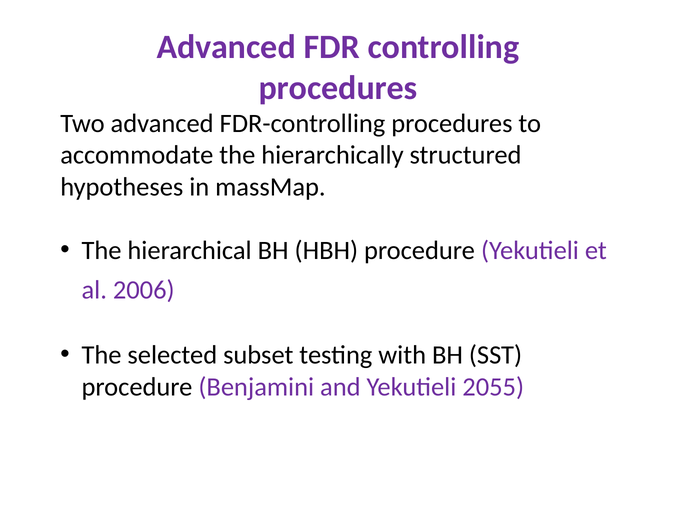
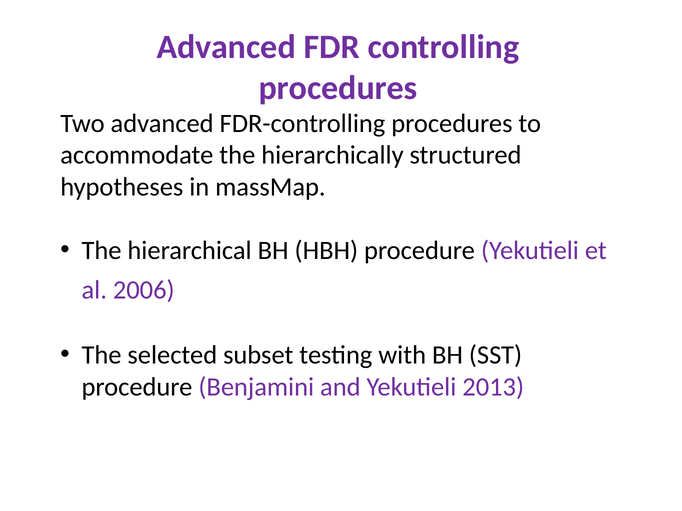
2055: 2055 -> 2013
